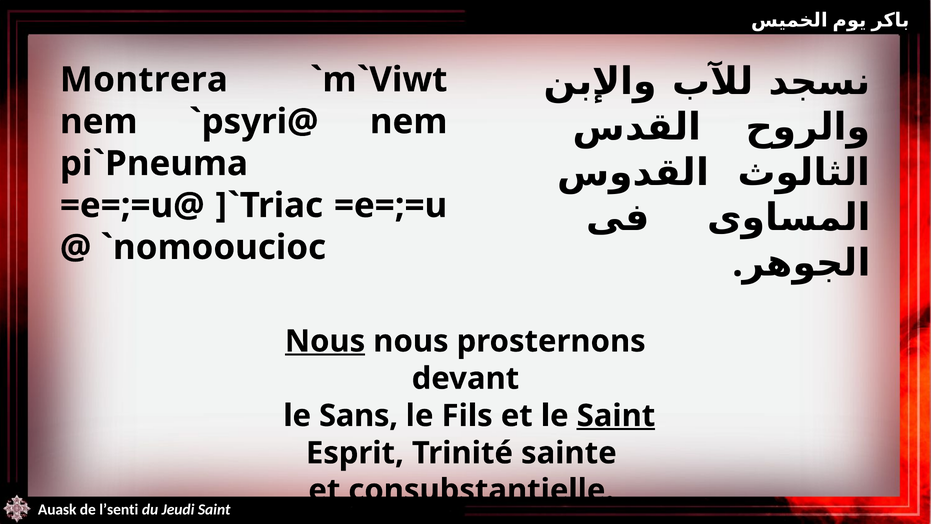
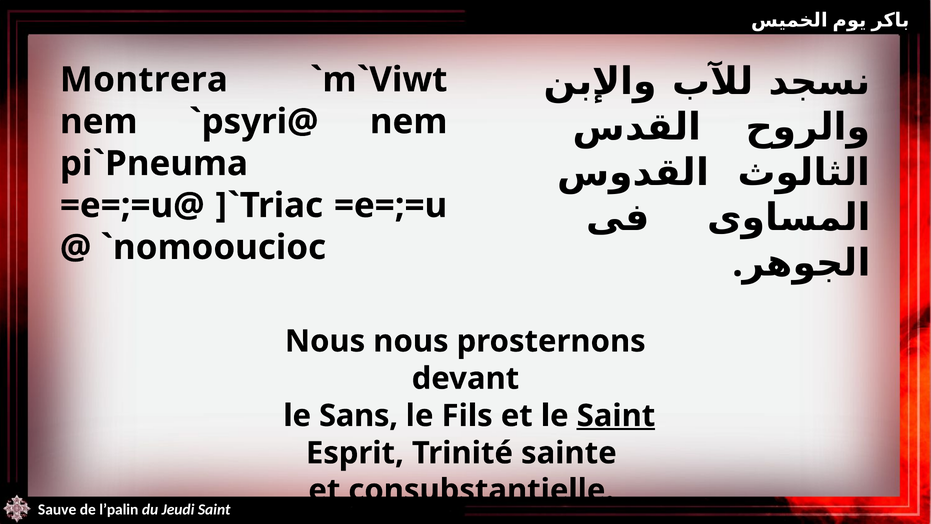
Nous at (325, 341) underline: present -> none
Auask: Auask -> Sauve
l’senti: l’senti -> l’palin
